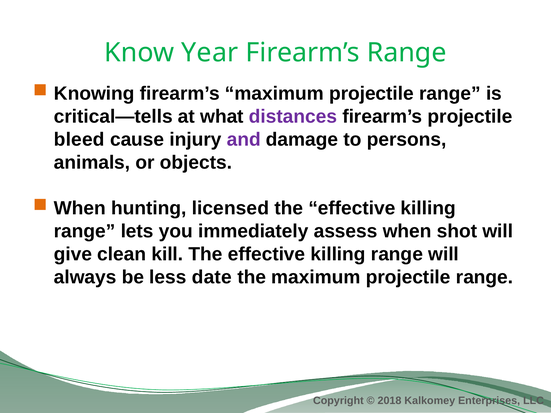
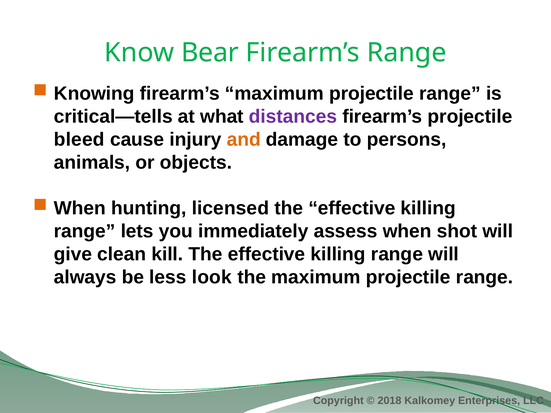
Year: Year -> Bear
and colour: purple -> orange
date: date -> look
